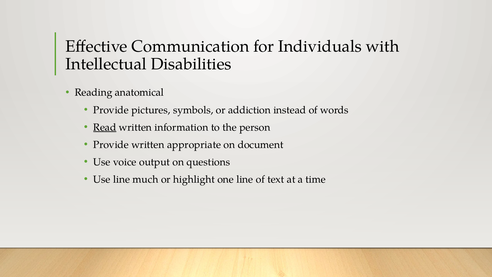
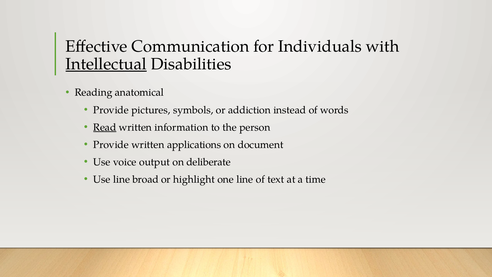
Intellectual underline: none -> present
appropriate: appropriate -> applications
questions: questions -> deliberate
much: much -> broad
